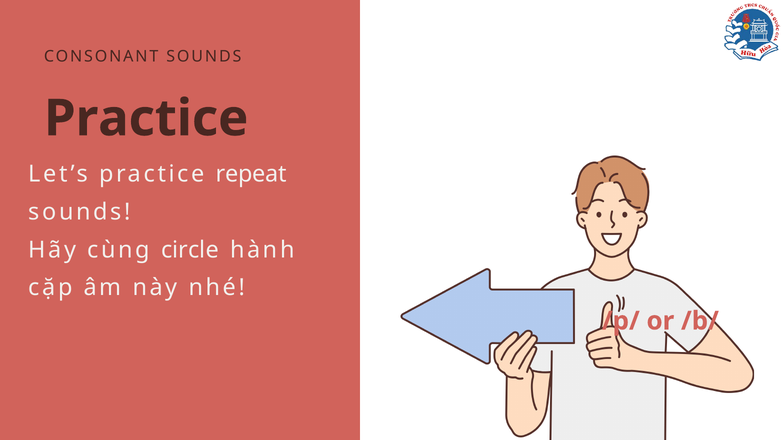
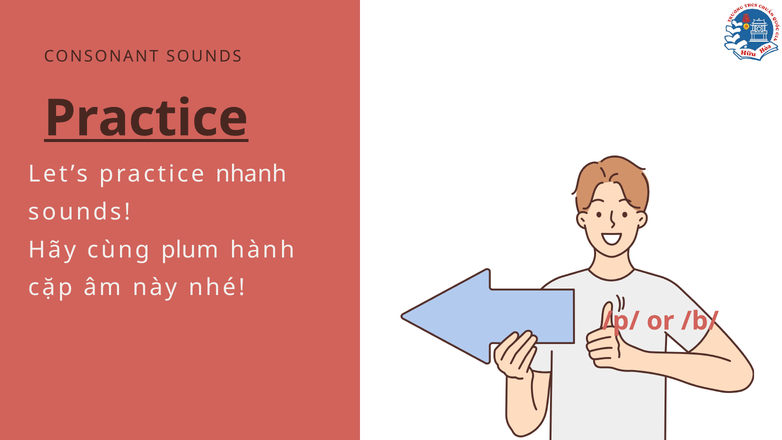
Practice at (146, 118) underline: none -> present
repeat: repeat -> nhanh
circle: circle -> plum
